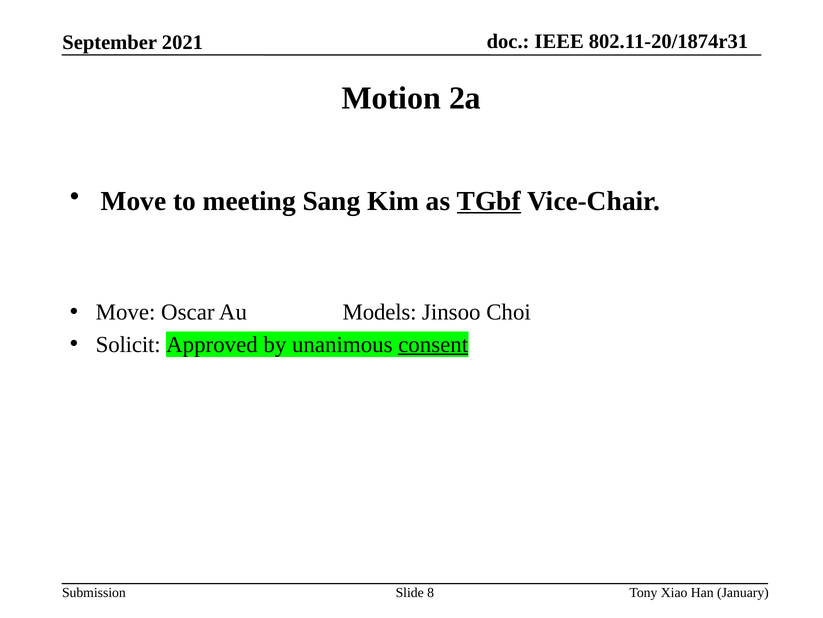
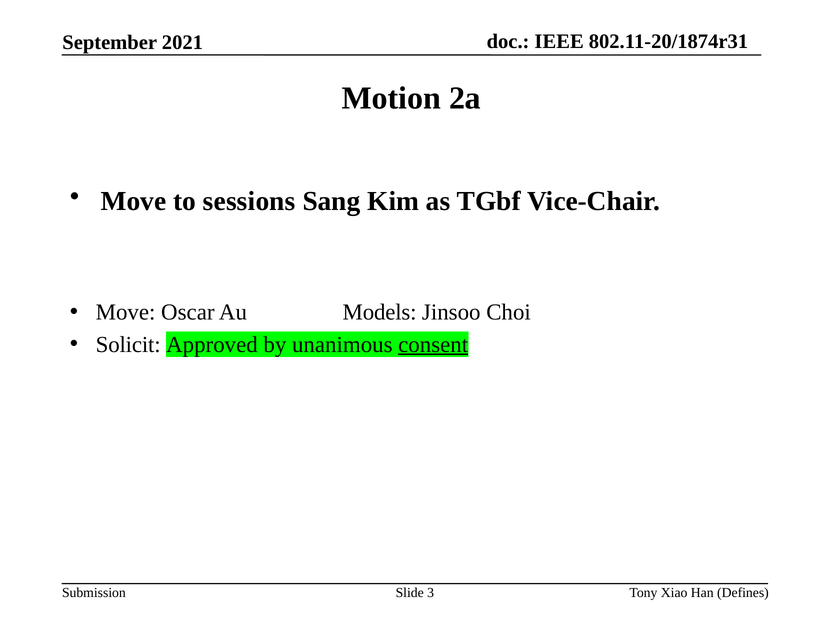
meeting: meeting -> sessions
TGbf underline: present -> none
8: 8 -> 3
January: January -> Defines
